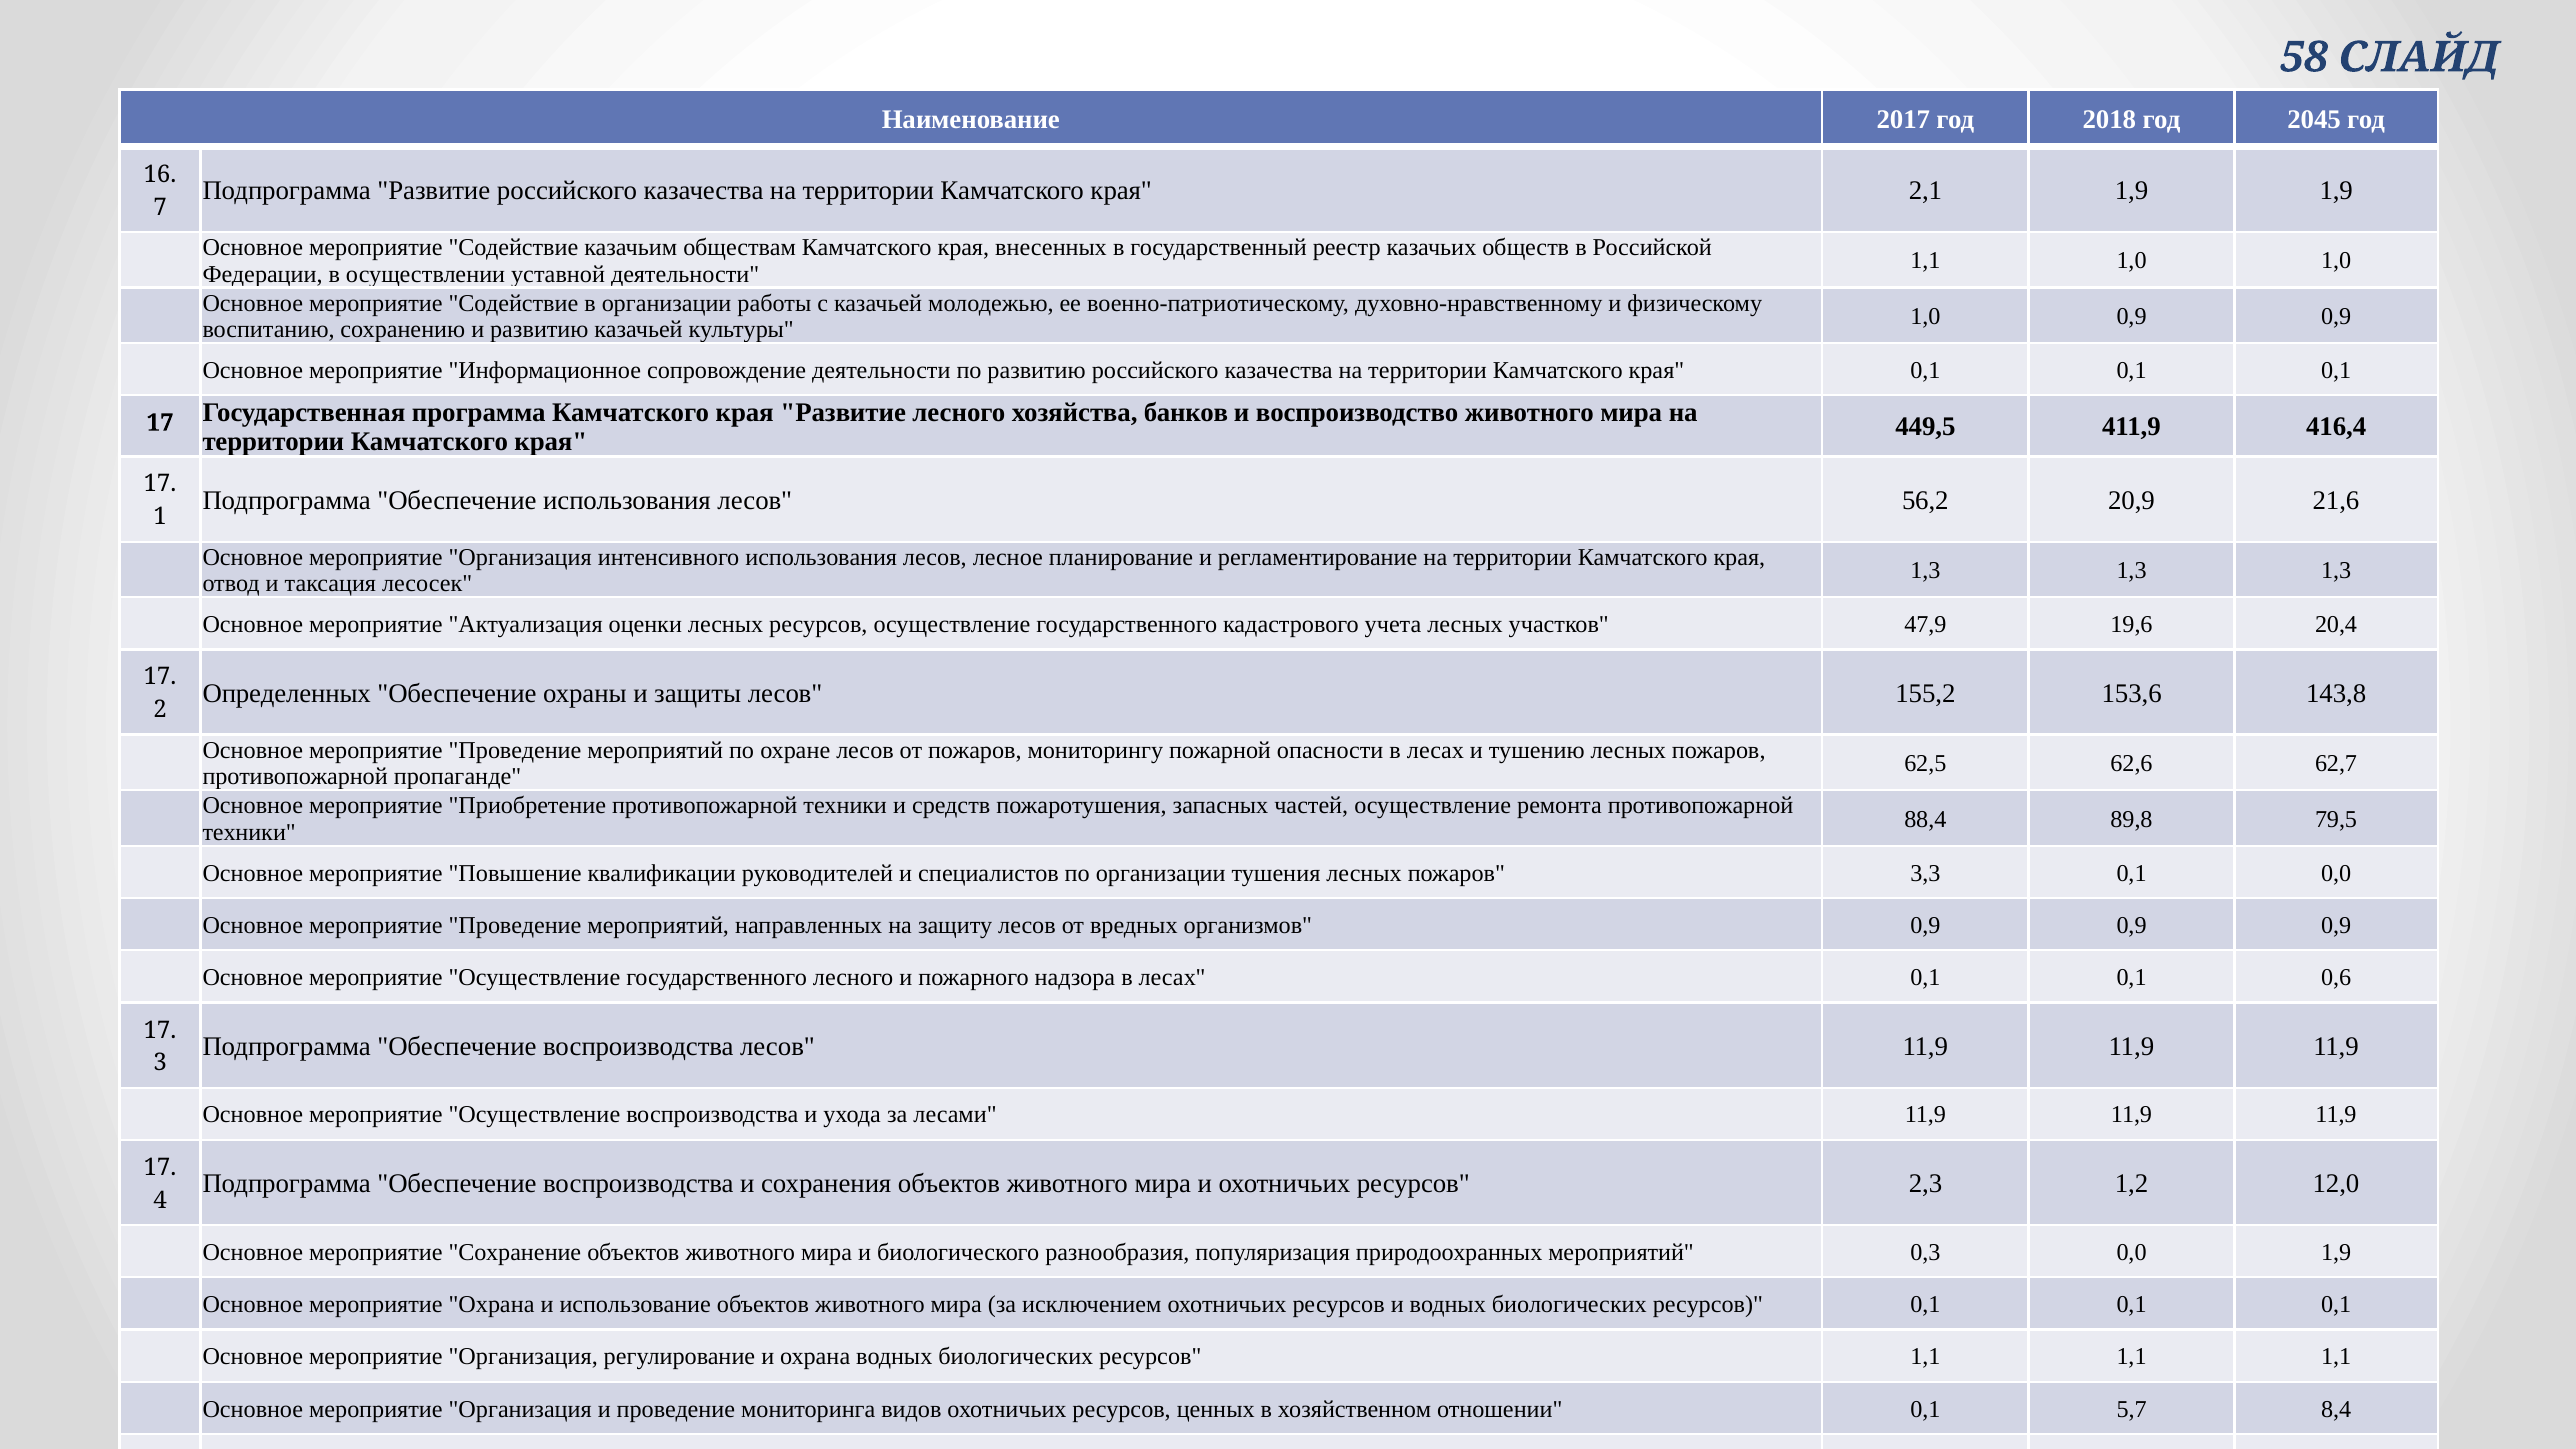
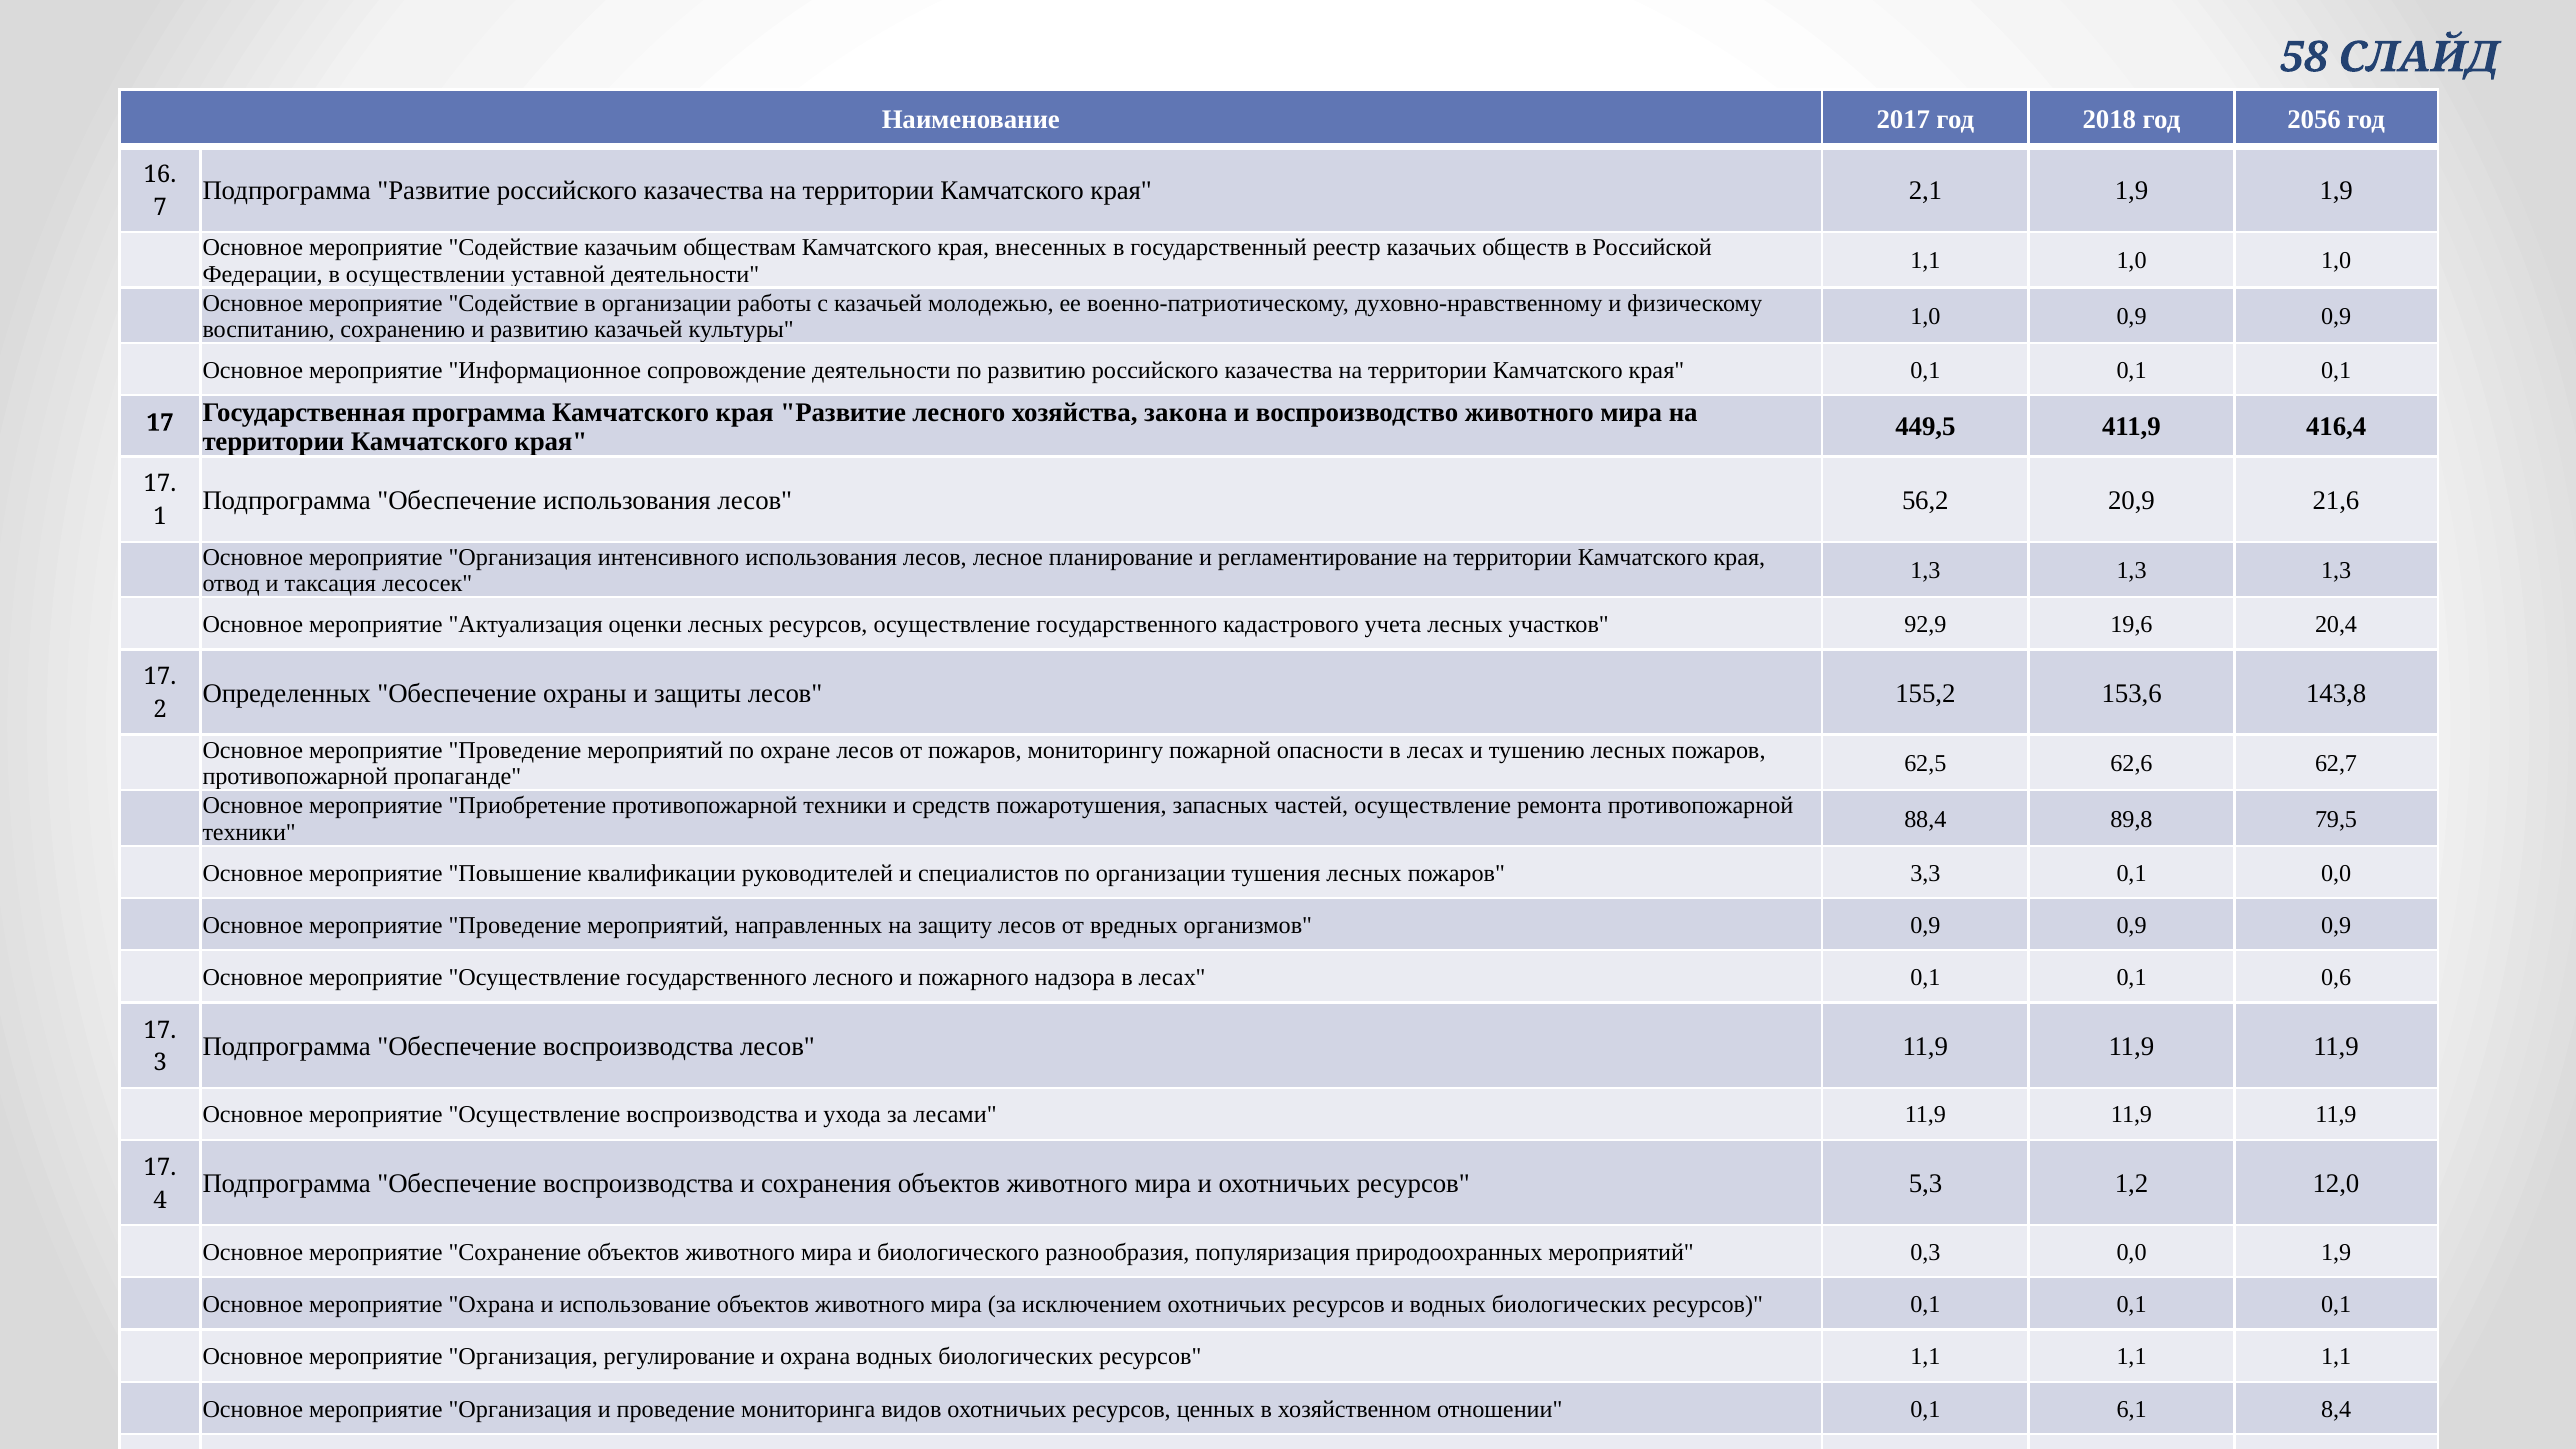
2045: 2045 -> 2056
банков: банков -> закона
47,9: 47,9 -> 92,9
2,3: 2,3 -> 5,3
5,7: 5,7 -> 6,1
